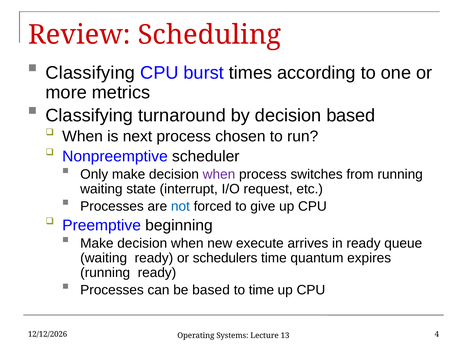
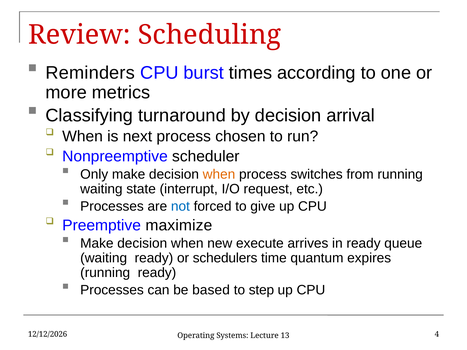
Classifying at (90, 73): Classifying -> Reminders
decision based: based -> arrival
when at (219, 174) colour: purple -> orange
beginning: beginning -> maximize
to time: time -> step
